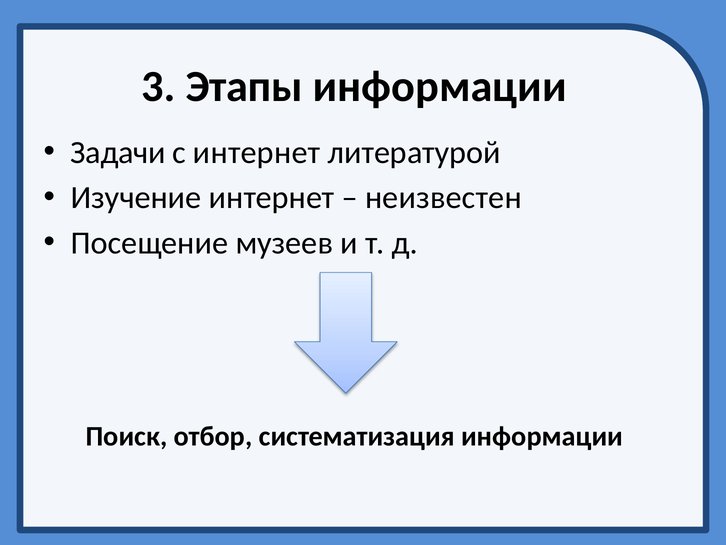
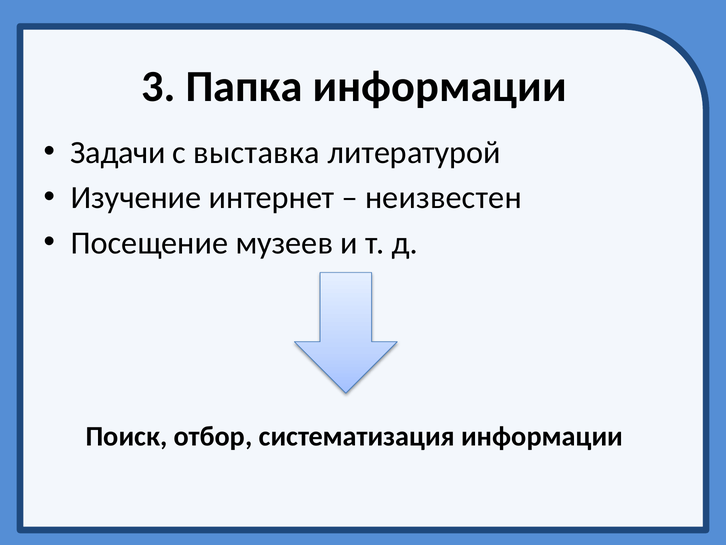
Этапы: Этапы -> Папка
с интернет: интернет -> выставка
